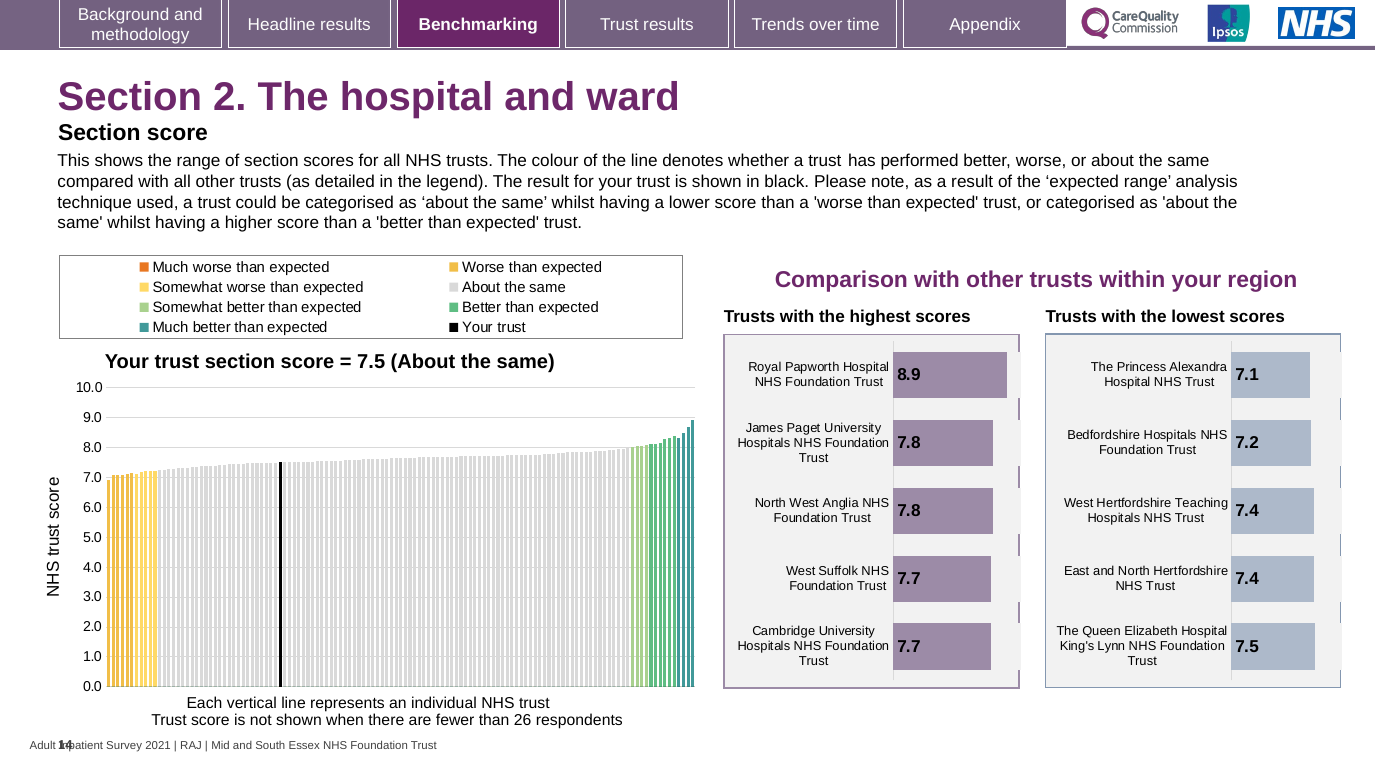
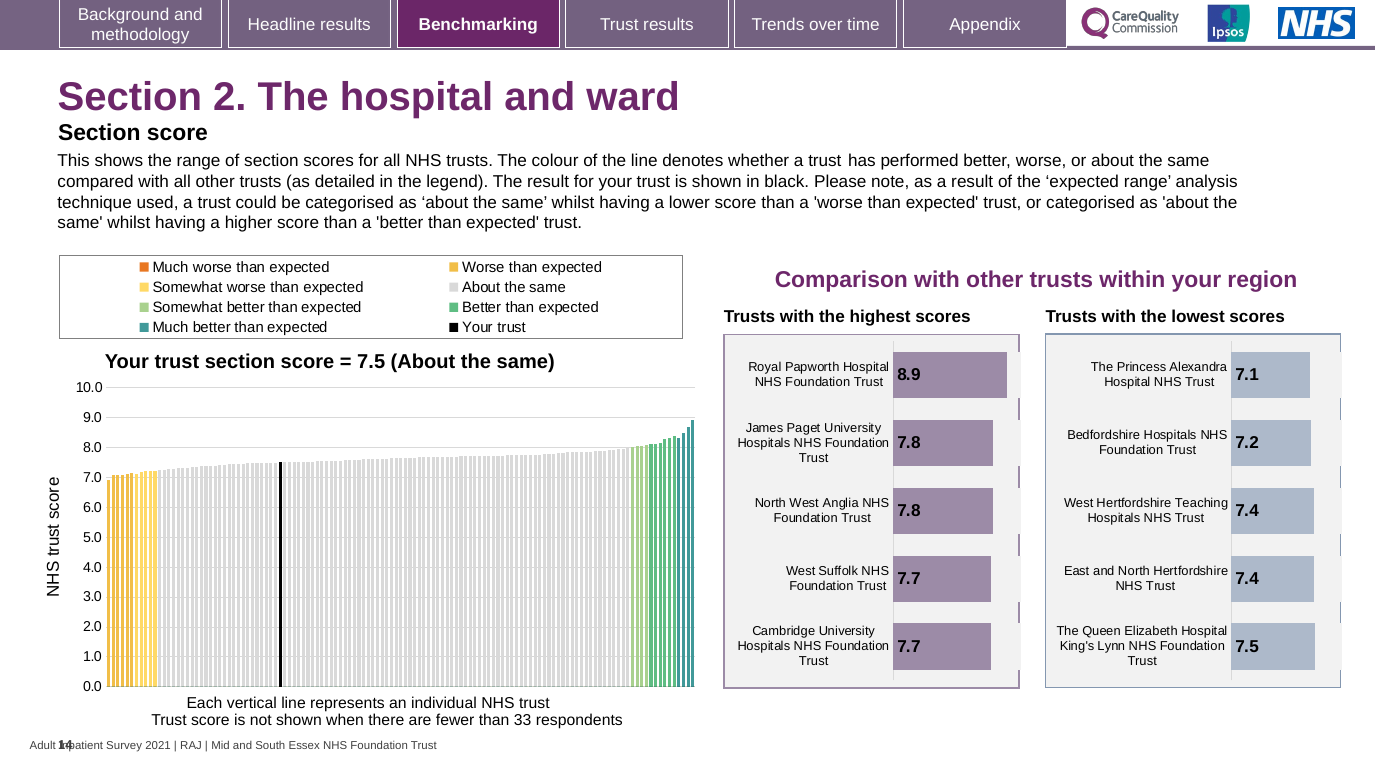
26: 26 -> 33
